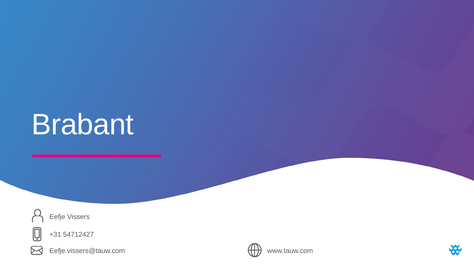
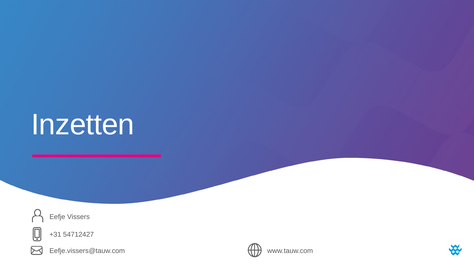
Brabant: Brabant -> Inzetten
